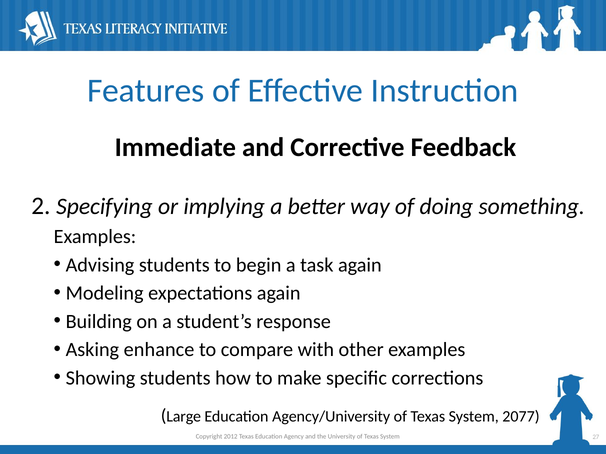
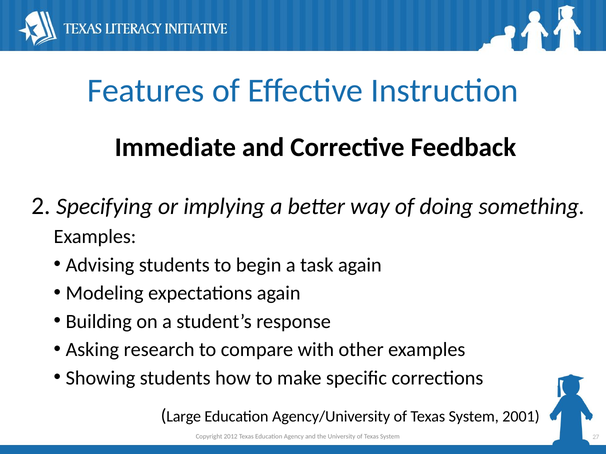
enhance: enhance -> research
2077: 2077 -> 2001
